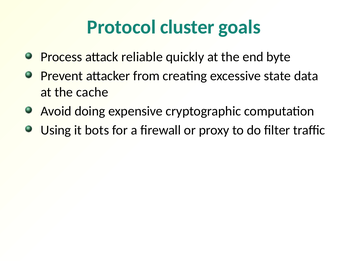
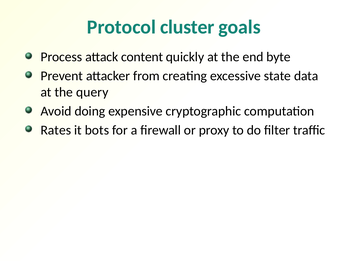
reliable: reliable -> content
cache: cache -> query
Using: Using -> Rates
